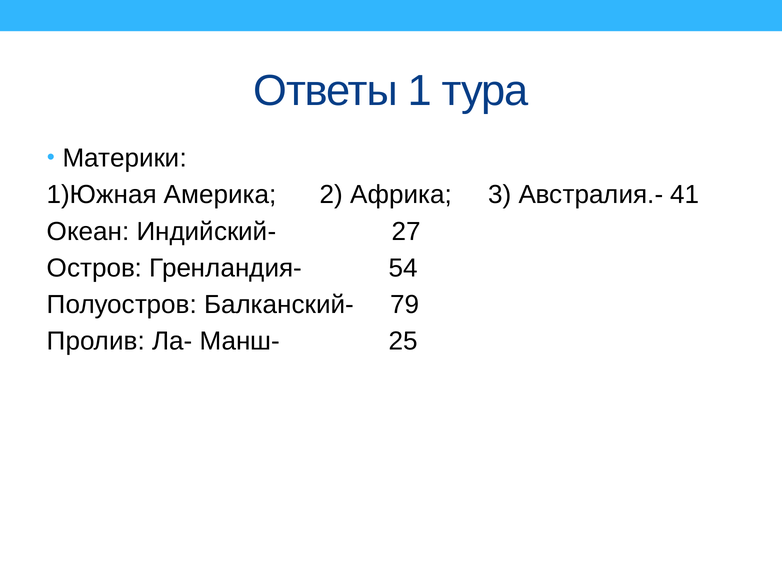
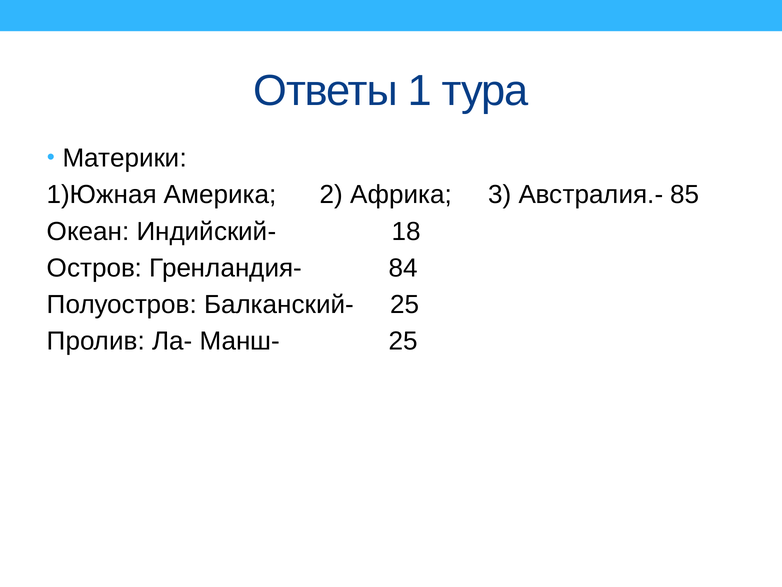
41: 41 -> 85
27: 27 -> 18
54: 54 -> 84
Балканский- 79: 79 -> 25
